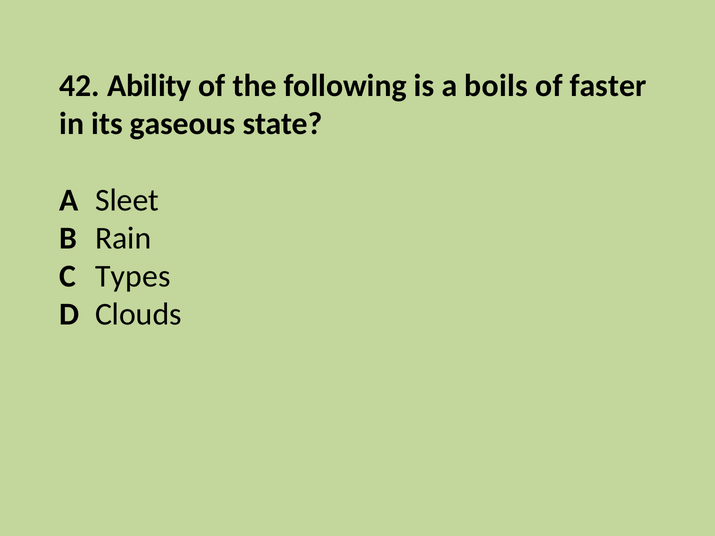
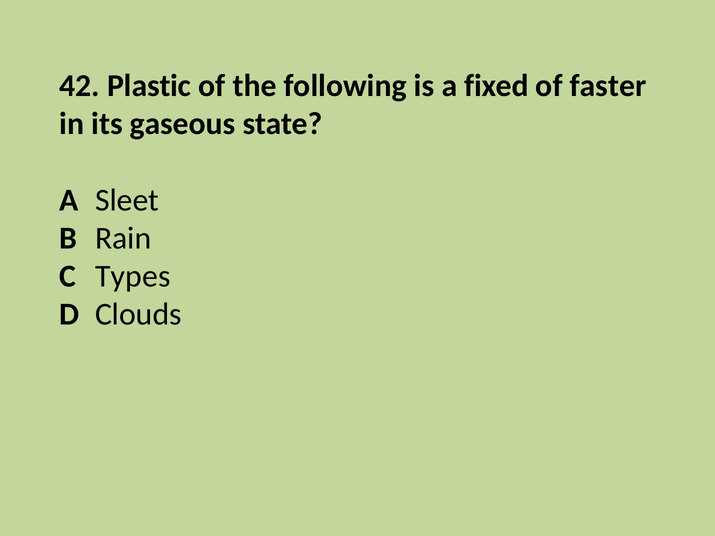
Ability: Ability -> Plastic
boils: boils -> fixed
